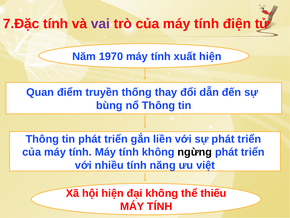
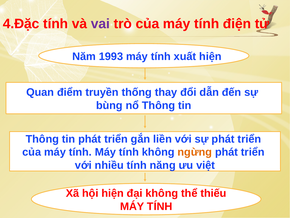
7.Đặc: 7.Đặc -> 4.Đặc
1970: 1970 -> 1993
ngừng colour: black -> orange
